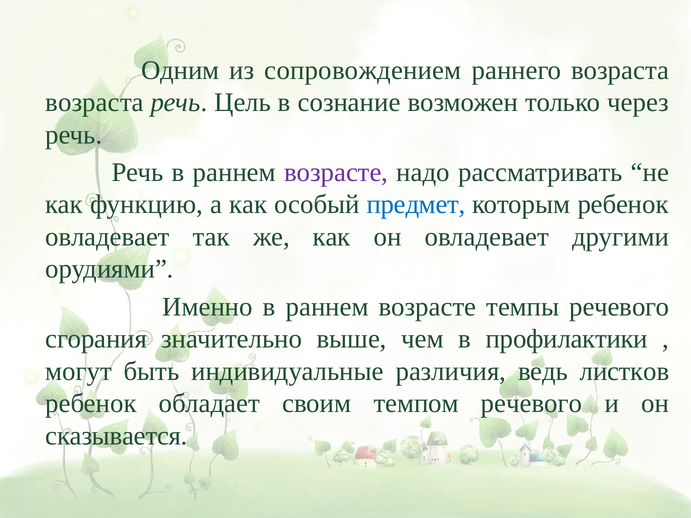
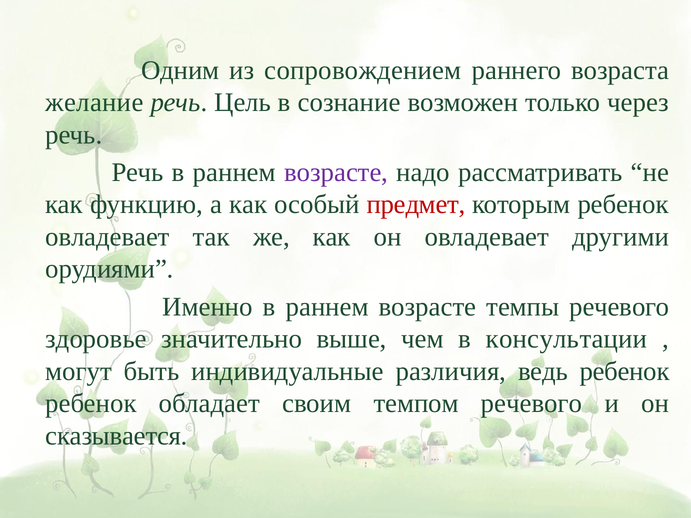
возраста at (95, 102): возраста -> желание
предмет colour: blue -> red
сгорания: сгорания -> здоровье
профилактики: профилактики -> консультации
ведь листков: листков -> ребенок
